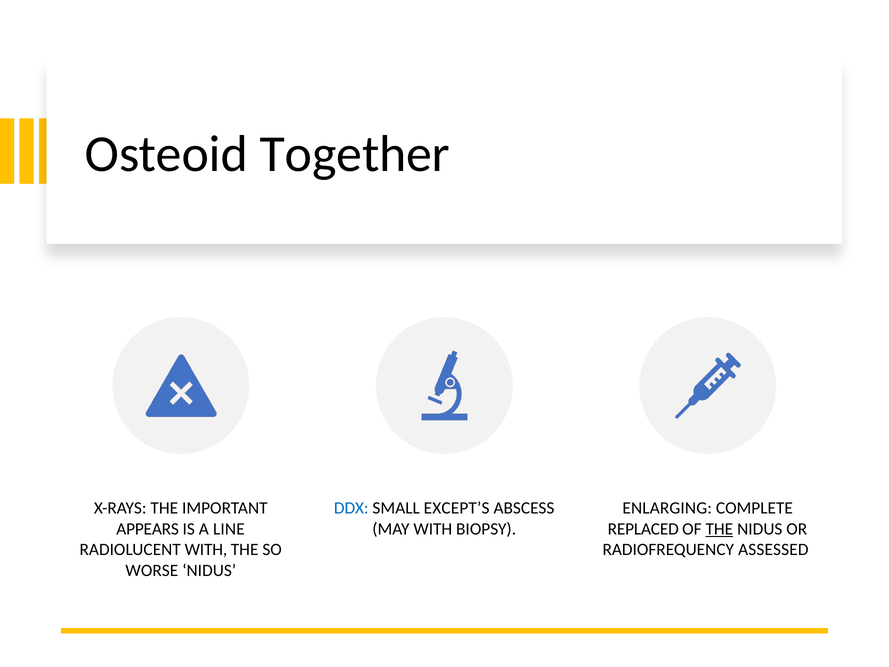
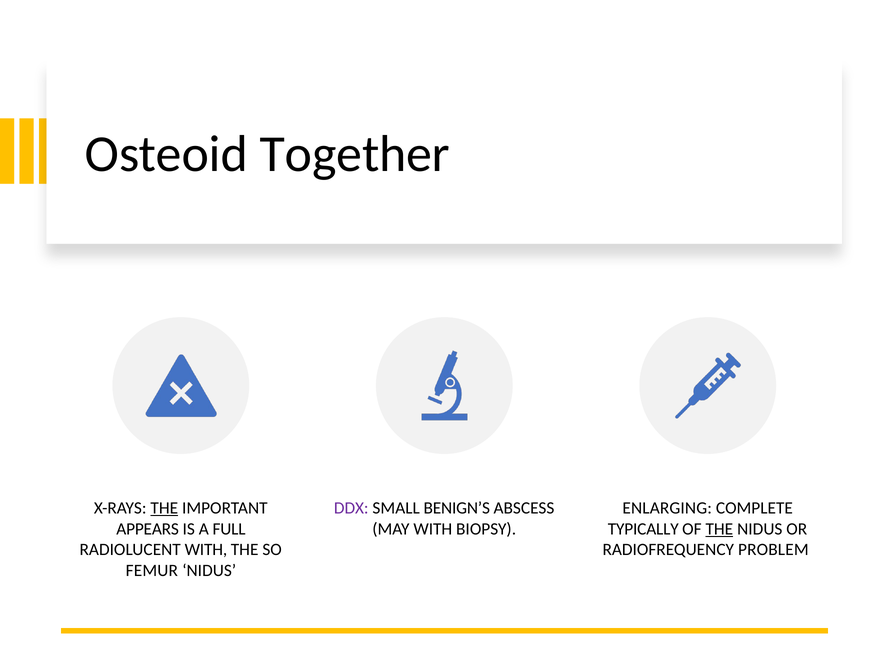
THE at (164, 508) underline: none -> present
DDX colour: blue -> purple
EXCEPT’S: EXCEPT’S -> BENIGN’S
LINE: LINE -> FULL
REPLACED: REPLACED -> TYPICALLY
ASSESSED: ASSESSED -> PROBLEM
WORSE: WORSE -> FEMUR
